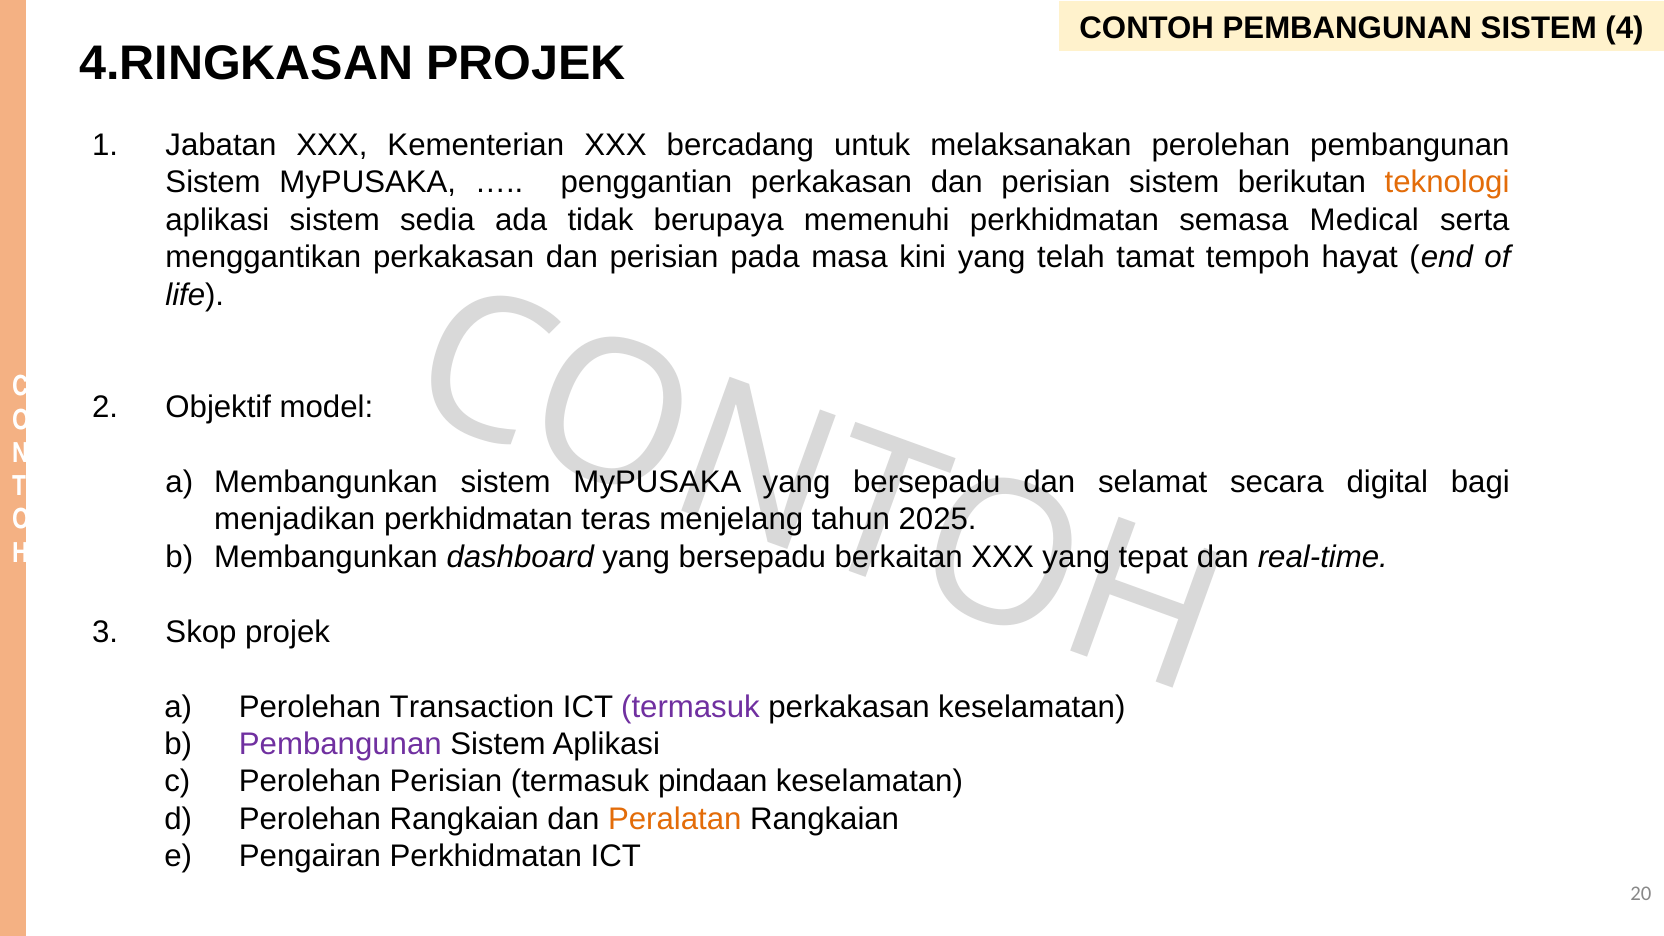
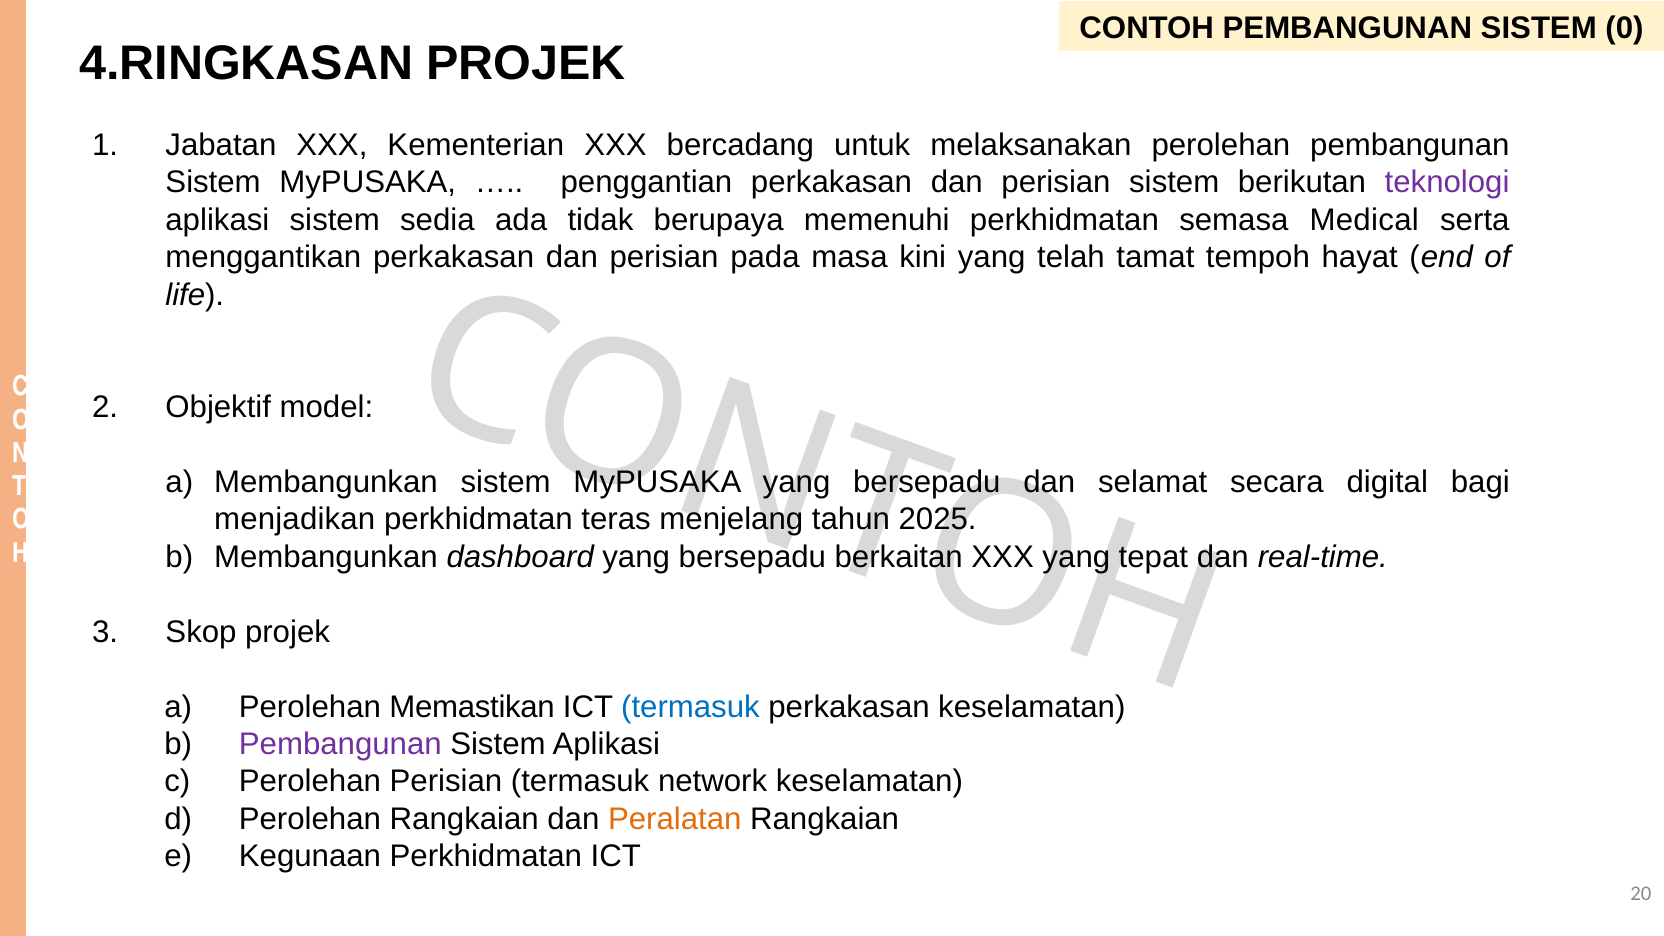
4: 4 -> 0
teknologi colour: orange -> purple
Transaction: Transaction -> Memastikan
termasuk at (690, 707) colour: purple -> blue
pindaan: pindaan -> network
Pengairan: Pengairan -> Kegunaan
